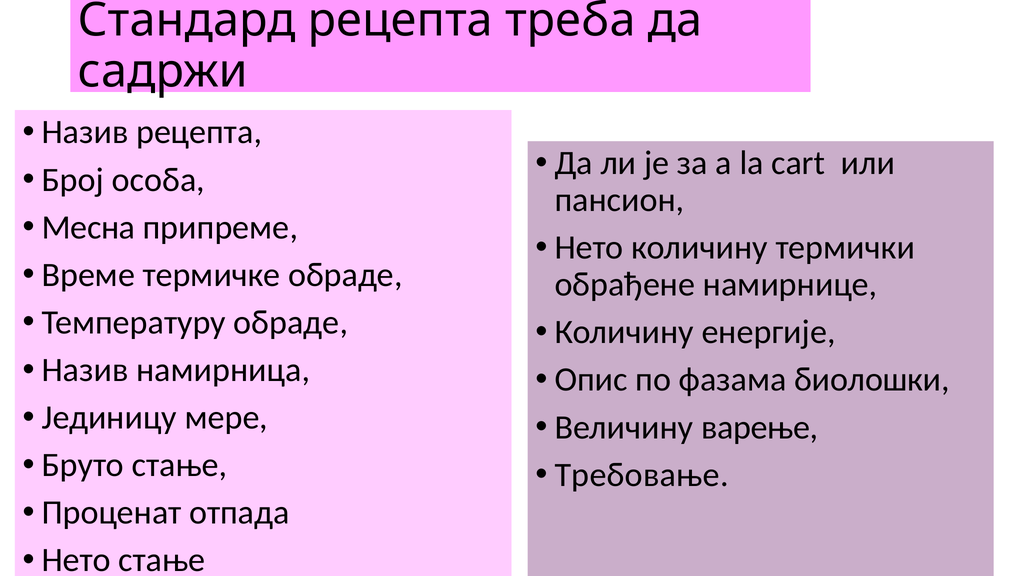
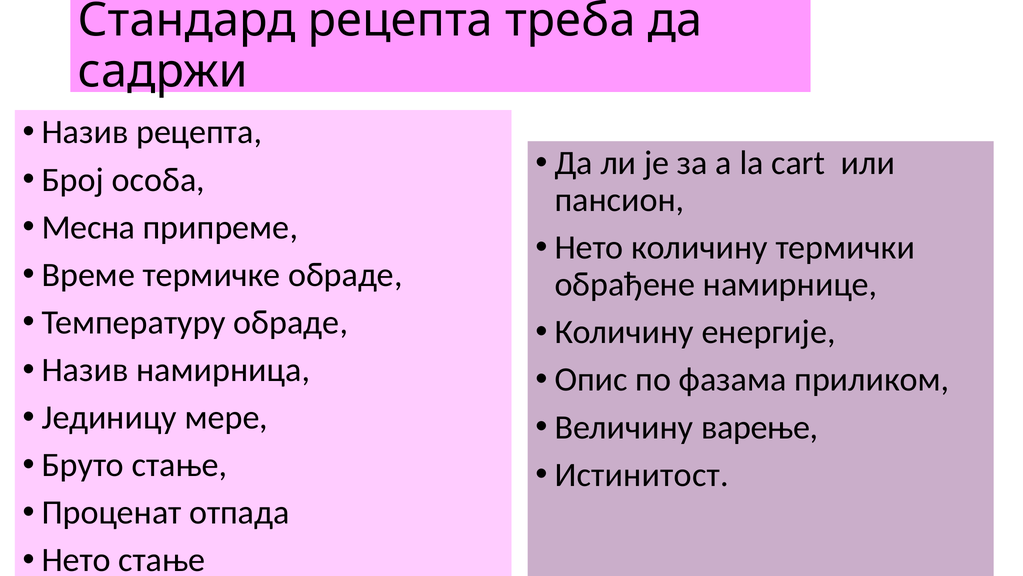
биолошки: биолошки -> приликом
Требовање: Требовање -> Истинитост
